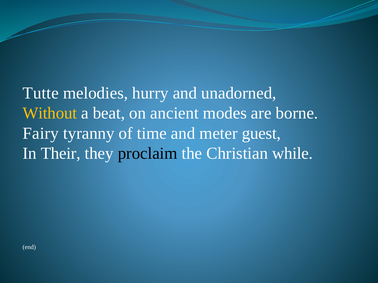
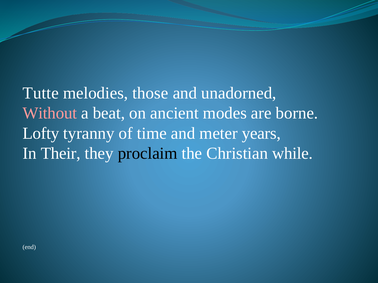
hurry: hurry -> those
Without colour: yellow -> pink
Fairy: Fairy -> Lofty
guest: guest -> years
